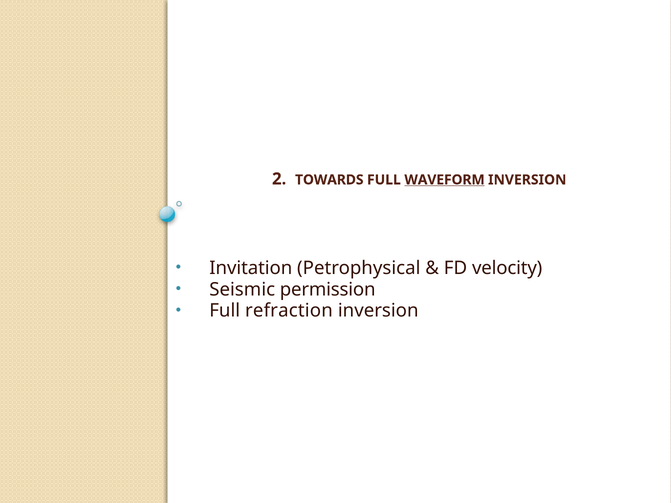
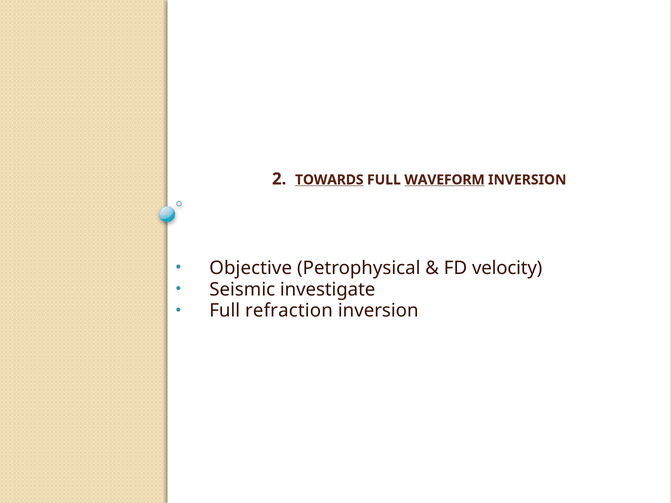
TOWARDS underline: none -> present
Invitation: Invitation -> Objective
permission: permission -> investigate
